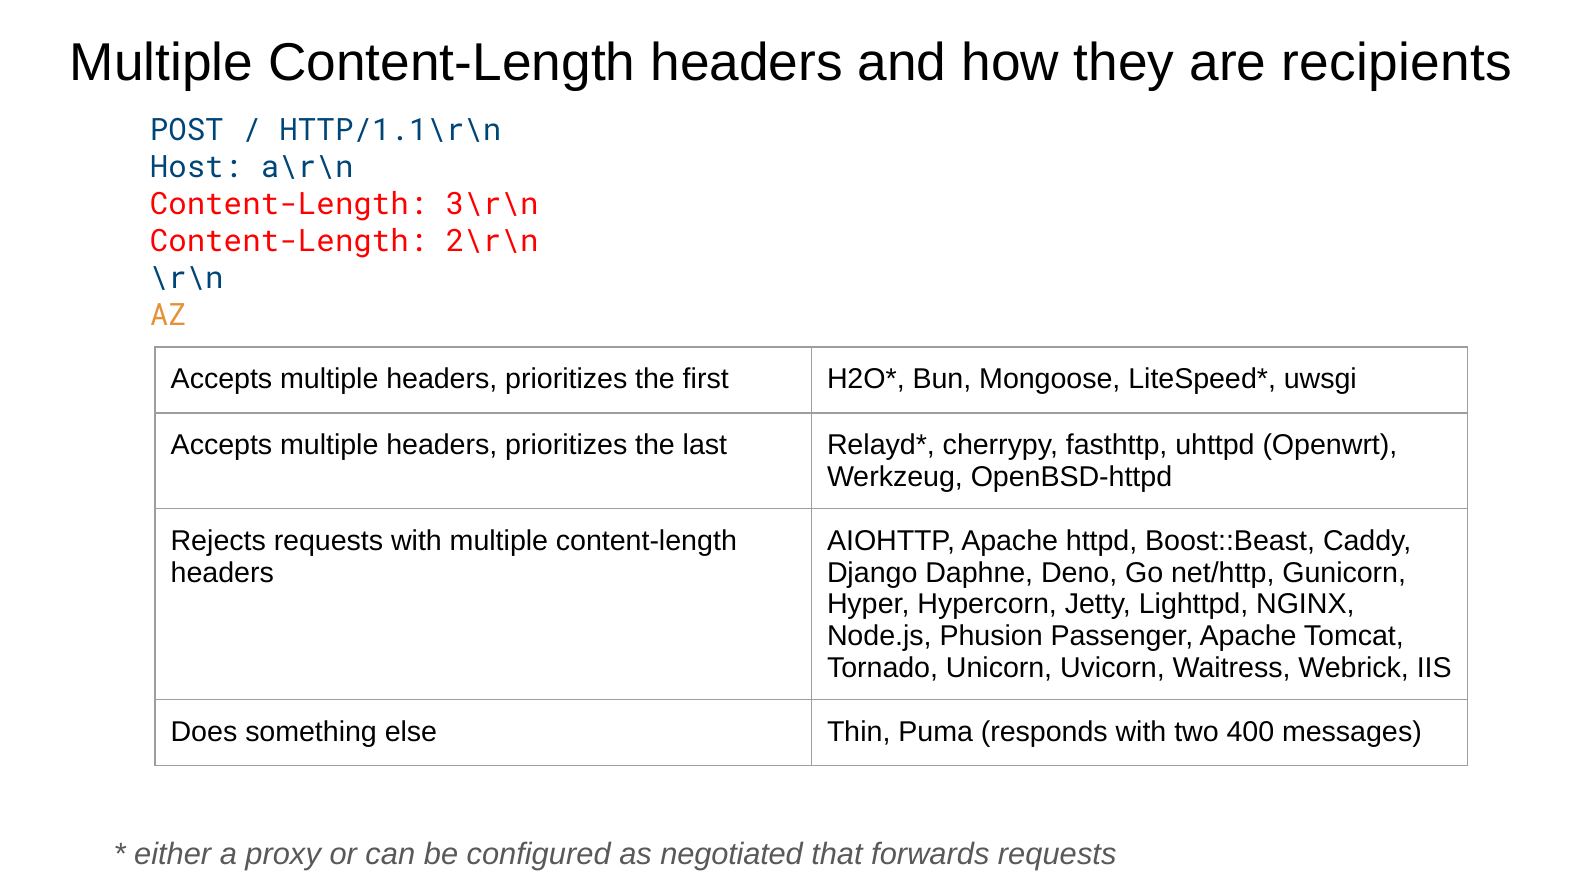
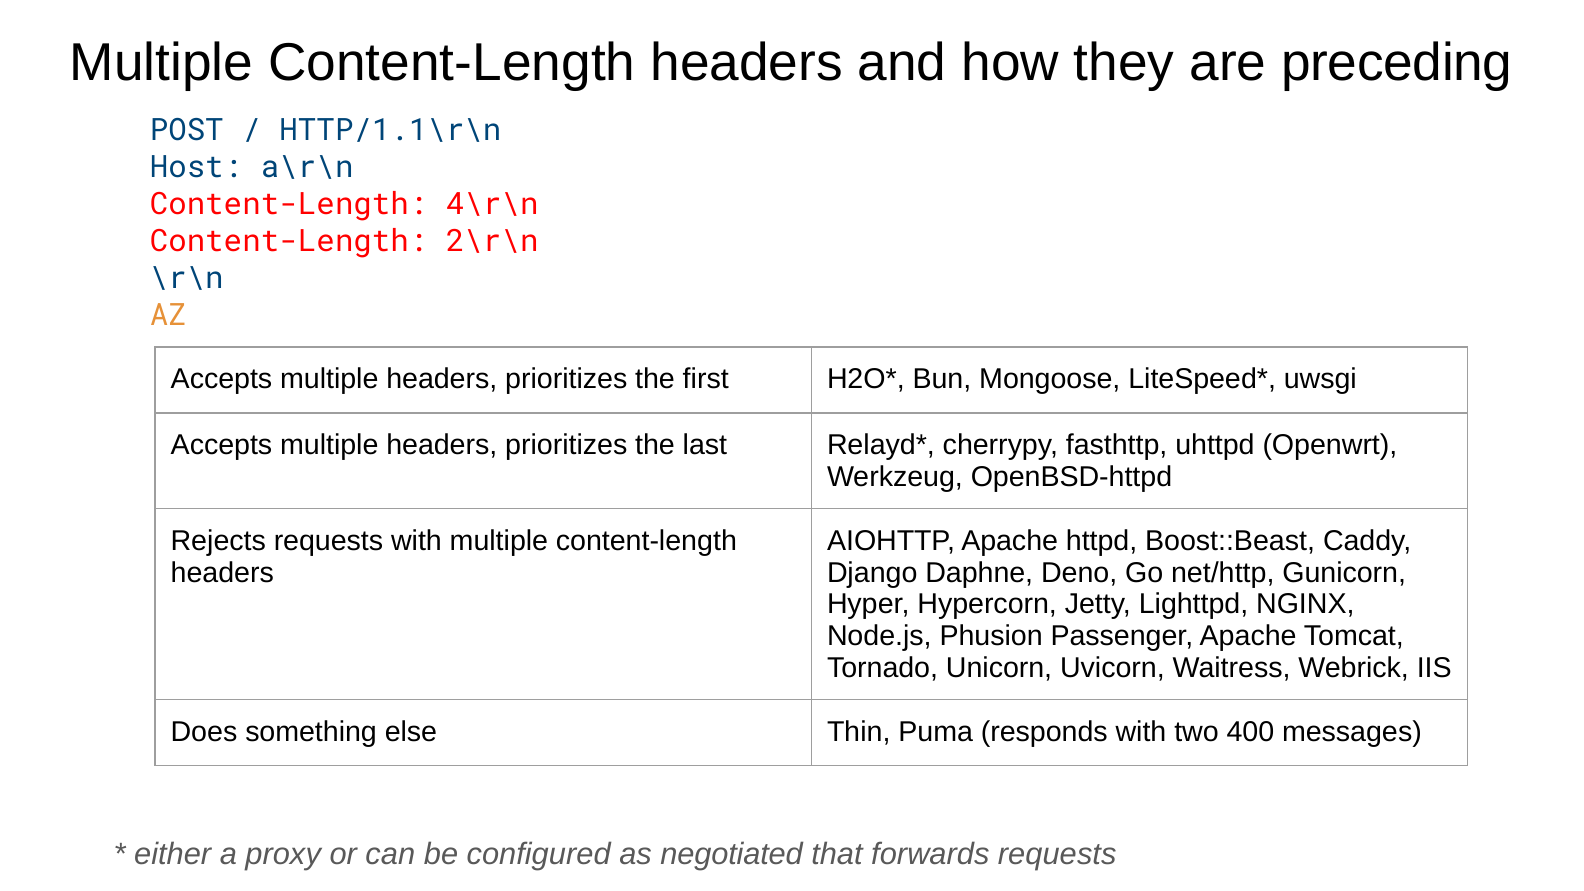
recipients: recipients -> preceding
3\r\n: 3\r\n -> 4\r\n
